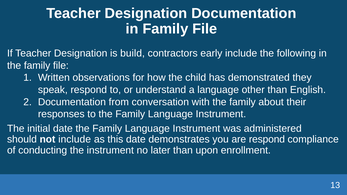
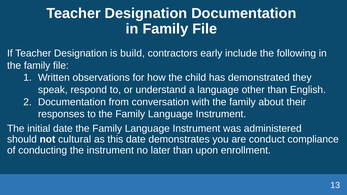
not include: include -> cultural
are respond: respond -> conduct
